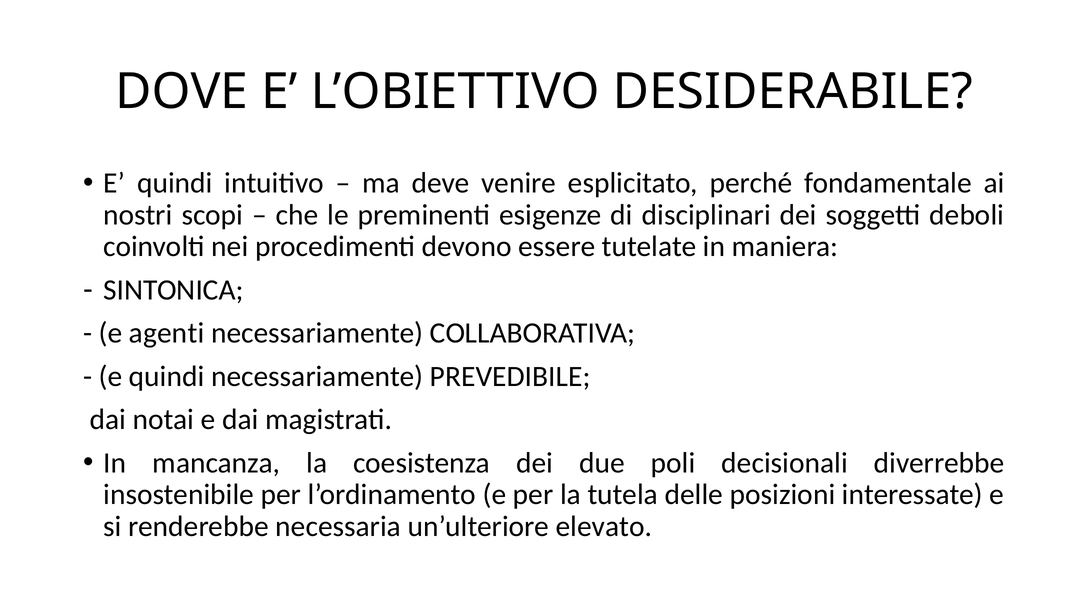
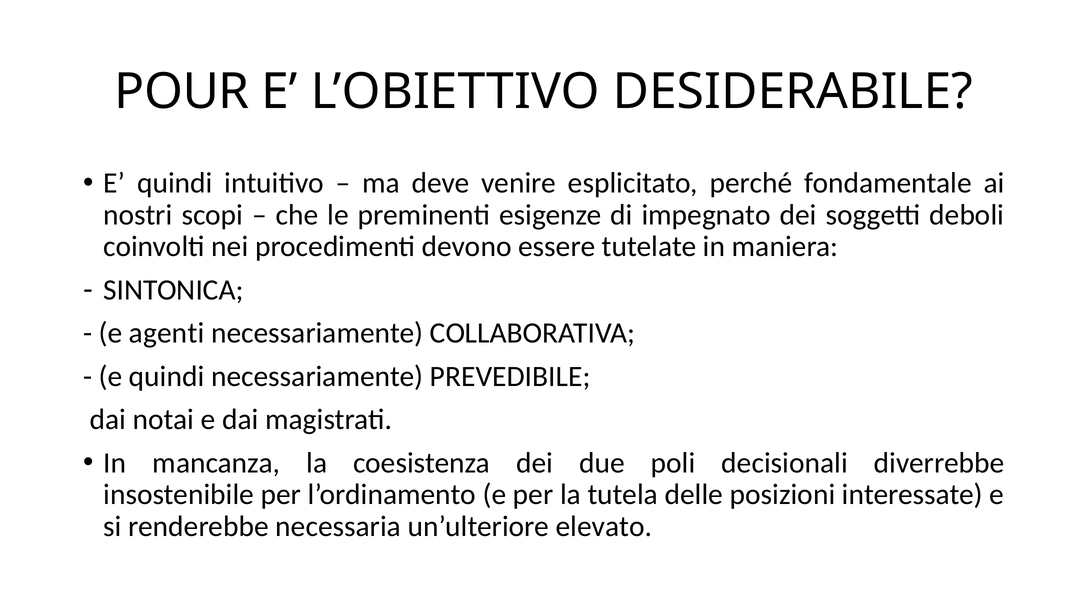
DOVE: DOVE -> POUR
disciplinari: disciplinari -> impegnato
